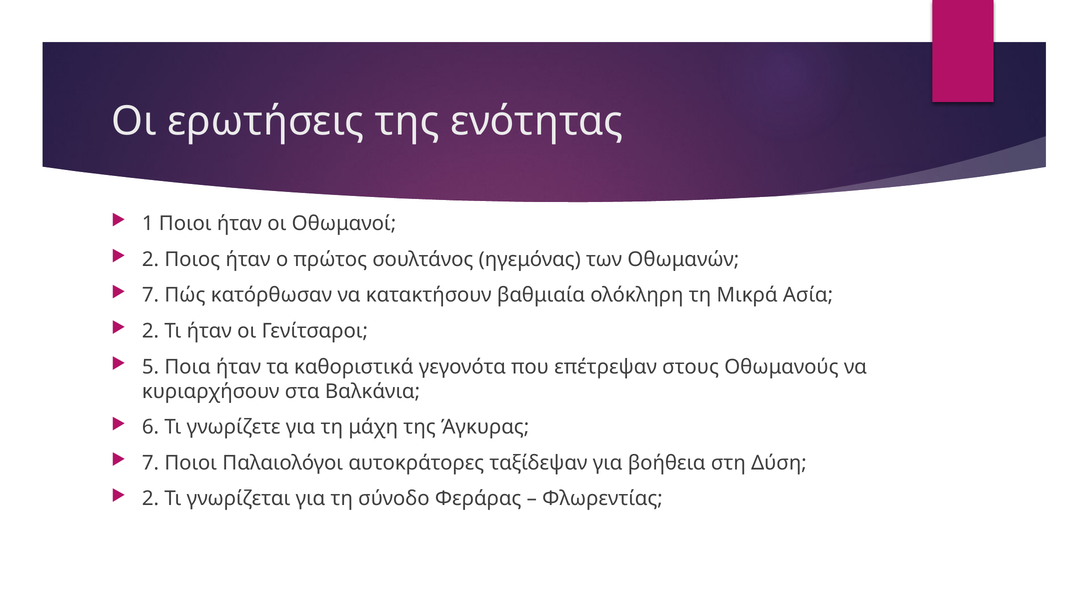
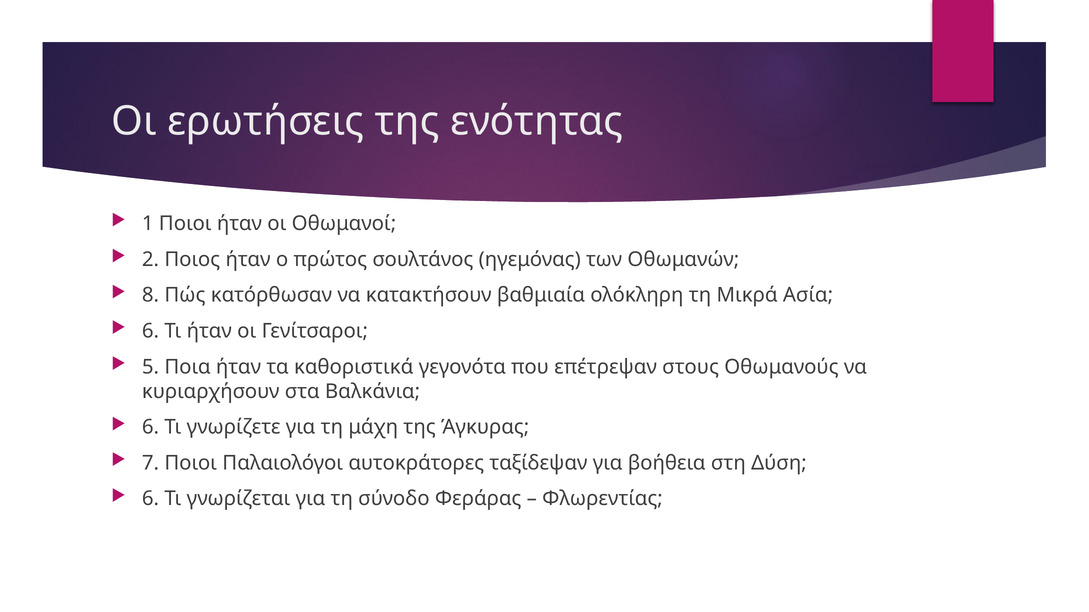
7 at (151, 295): 7 -> 8
2 at (151, 331): 2 -> 6
2 at (151, 499): 2 -> 6
